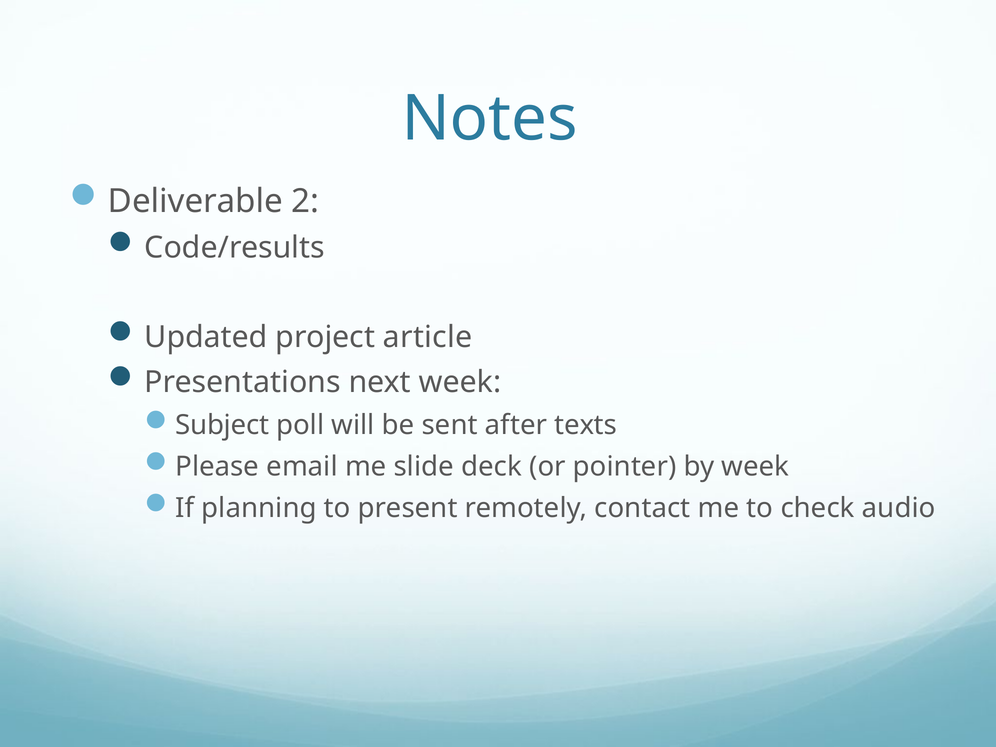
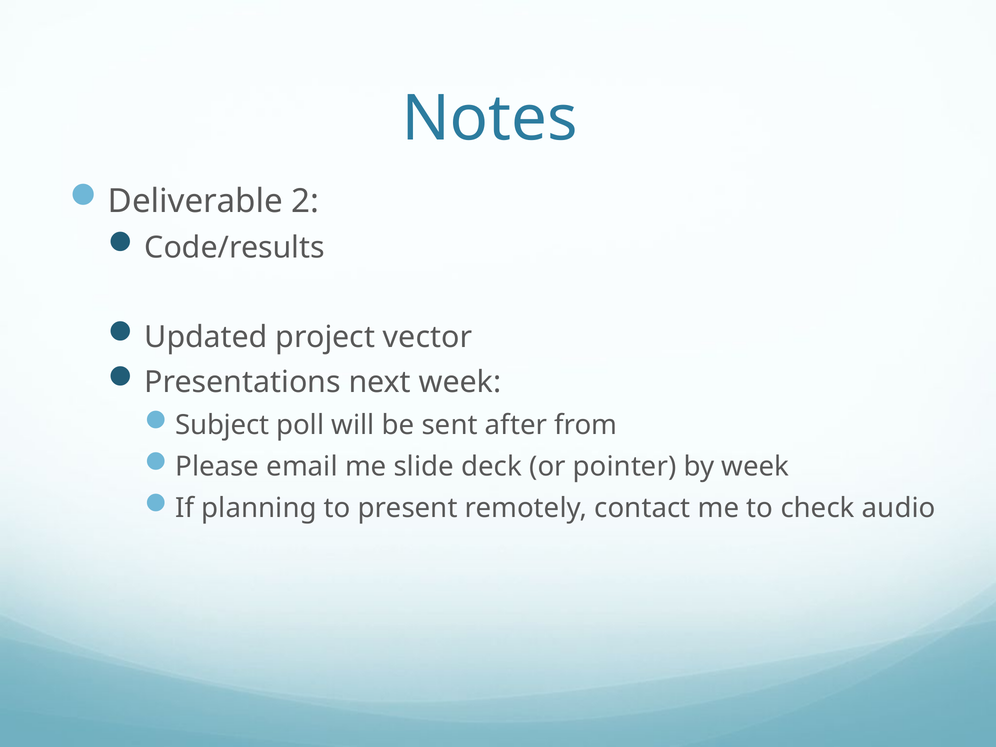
article: article -> vector
texts: texts -> from
